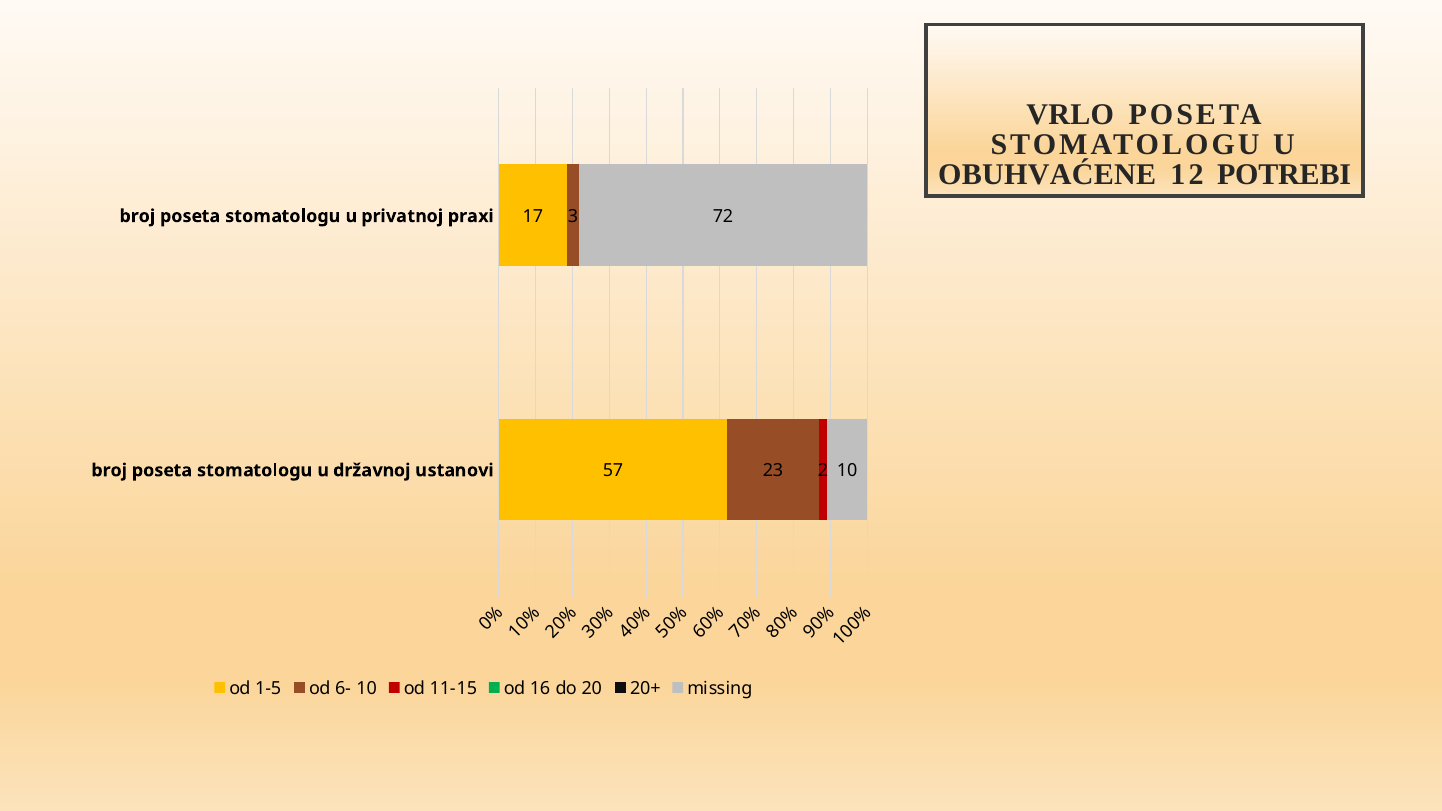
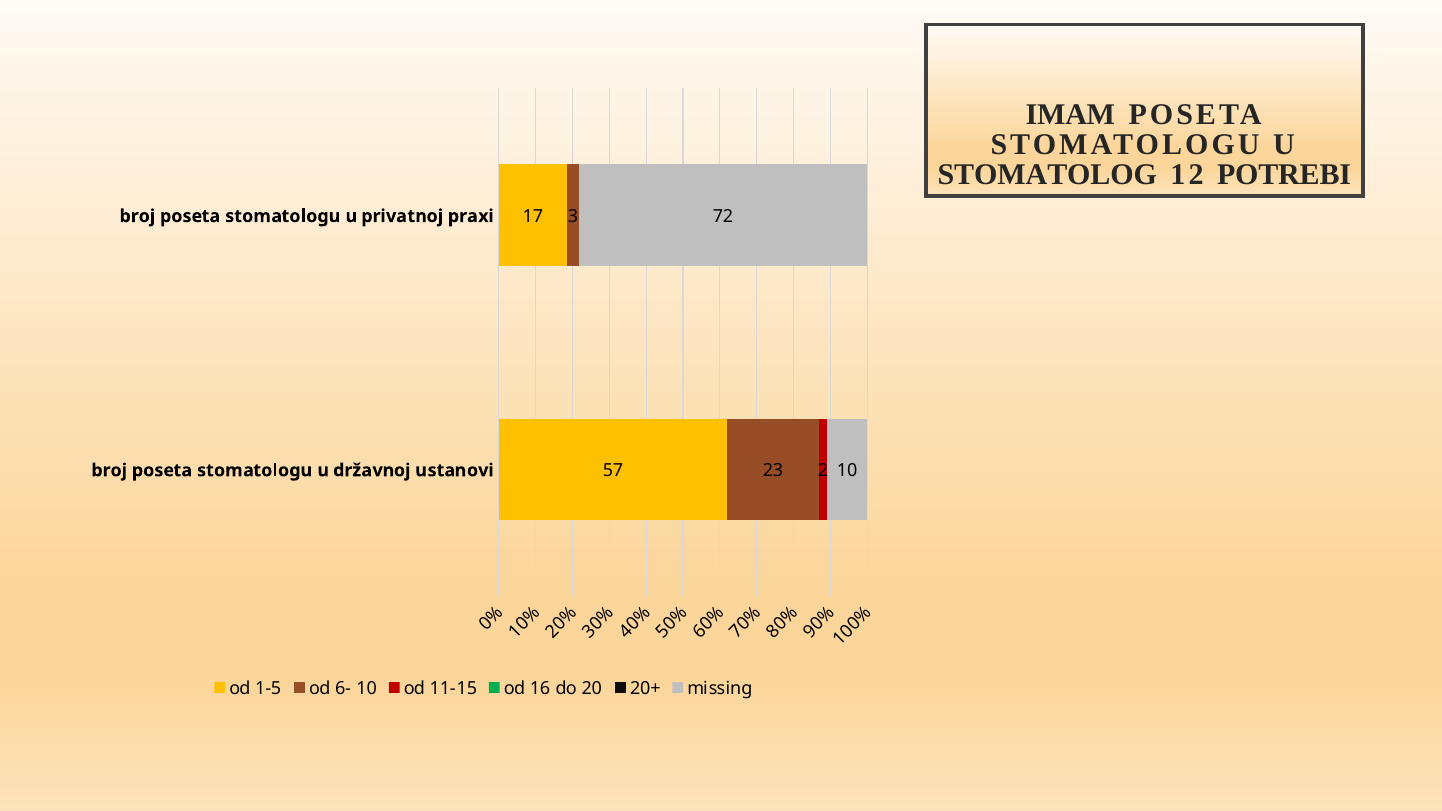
VRLO: VRLO -> IMAM
OBUHVAĆENE: OBUHVAĆENE -> STOMATOLOG
